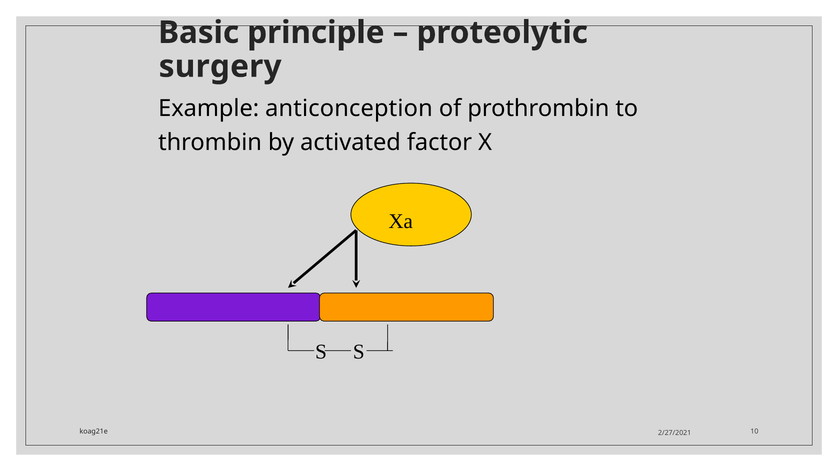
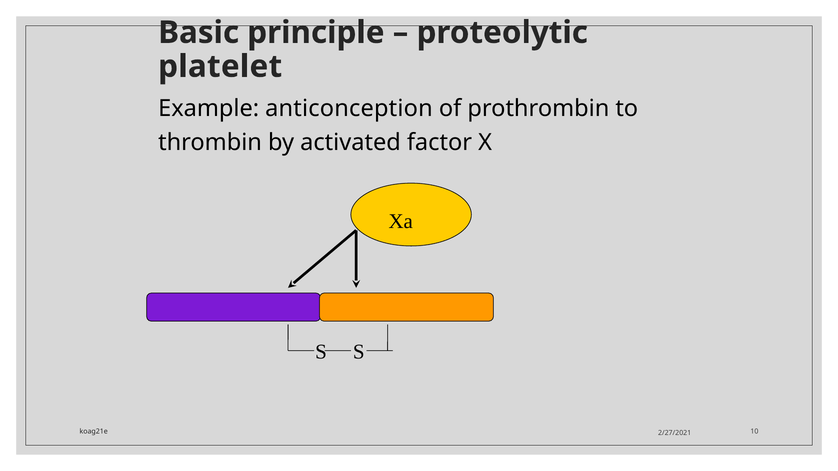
surgery: surgery -> platelet
